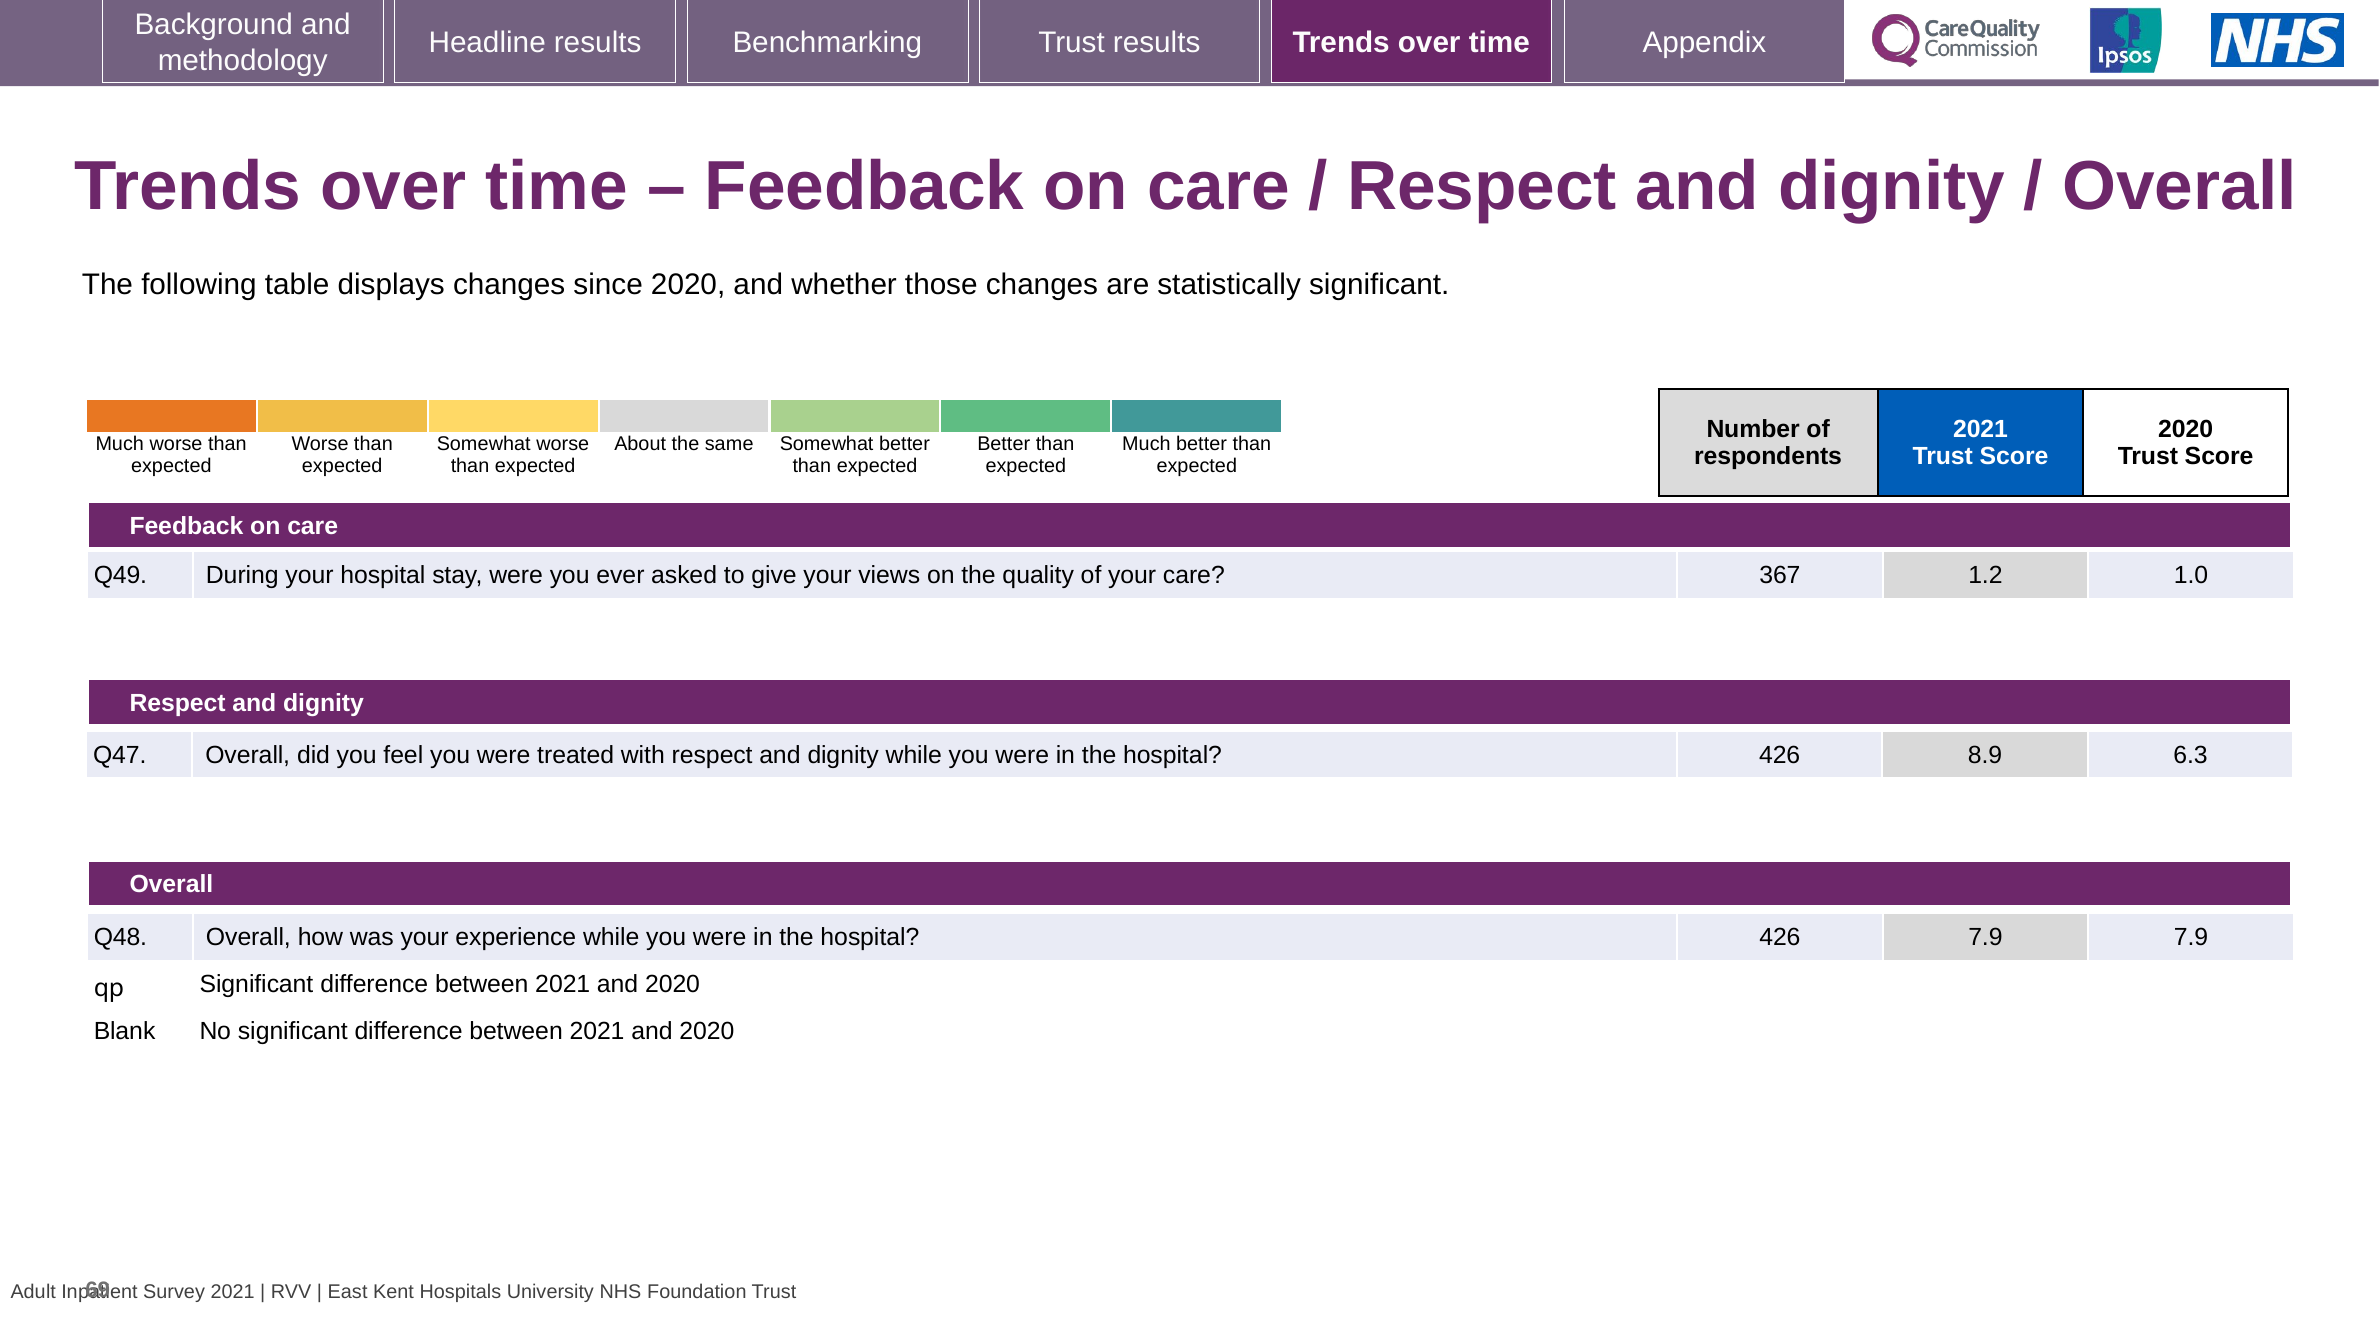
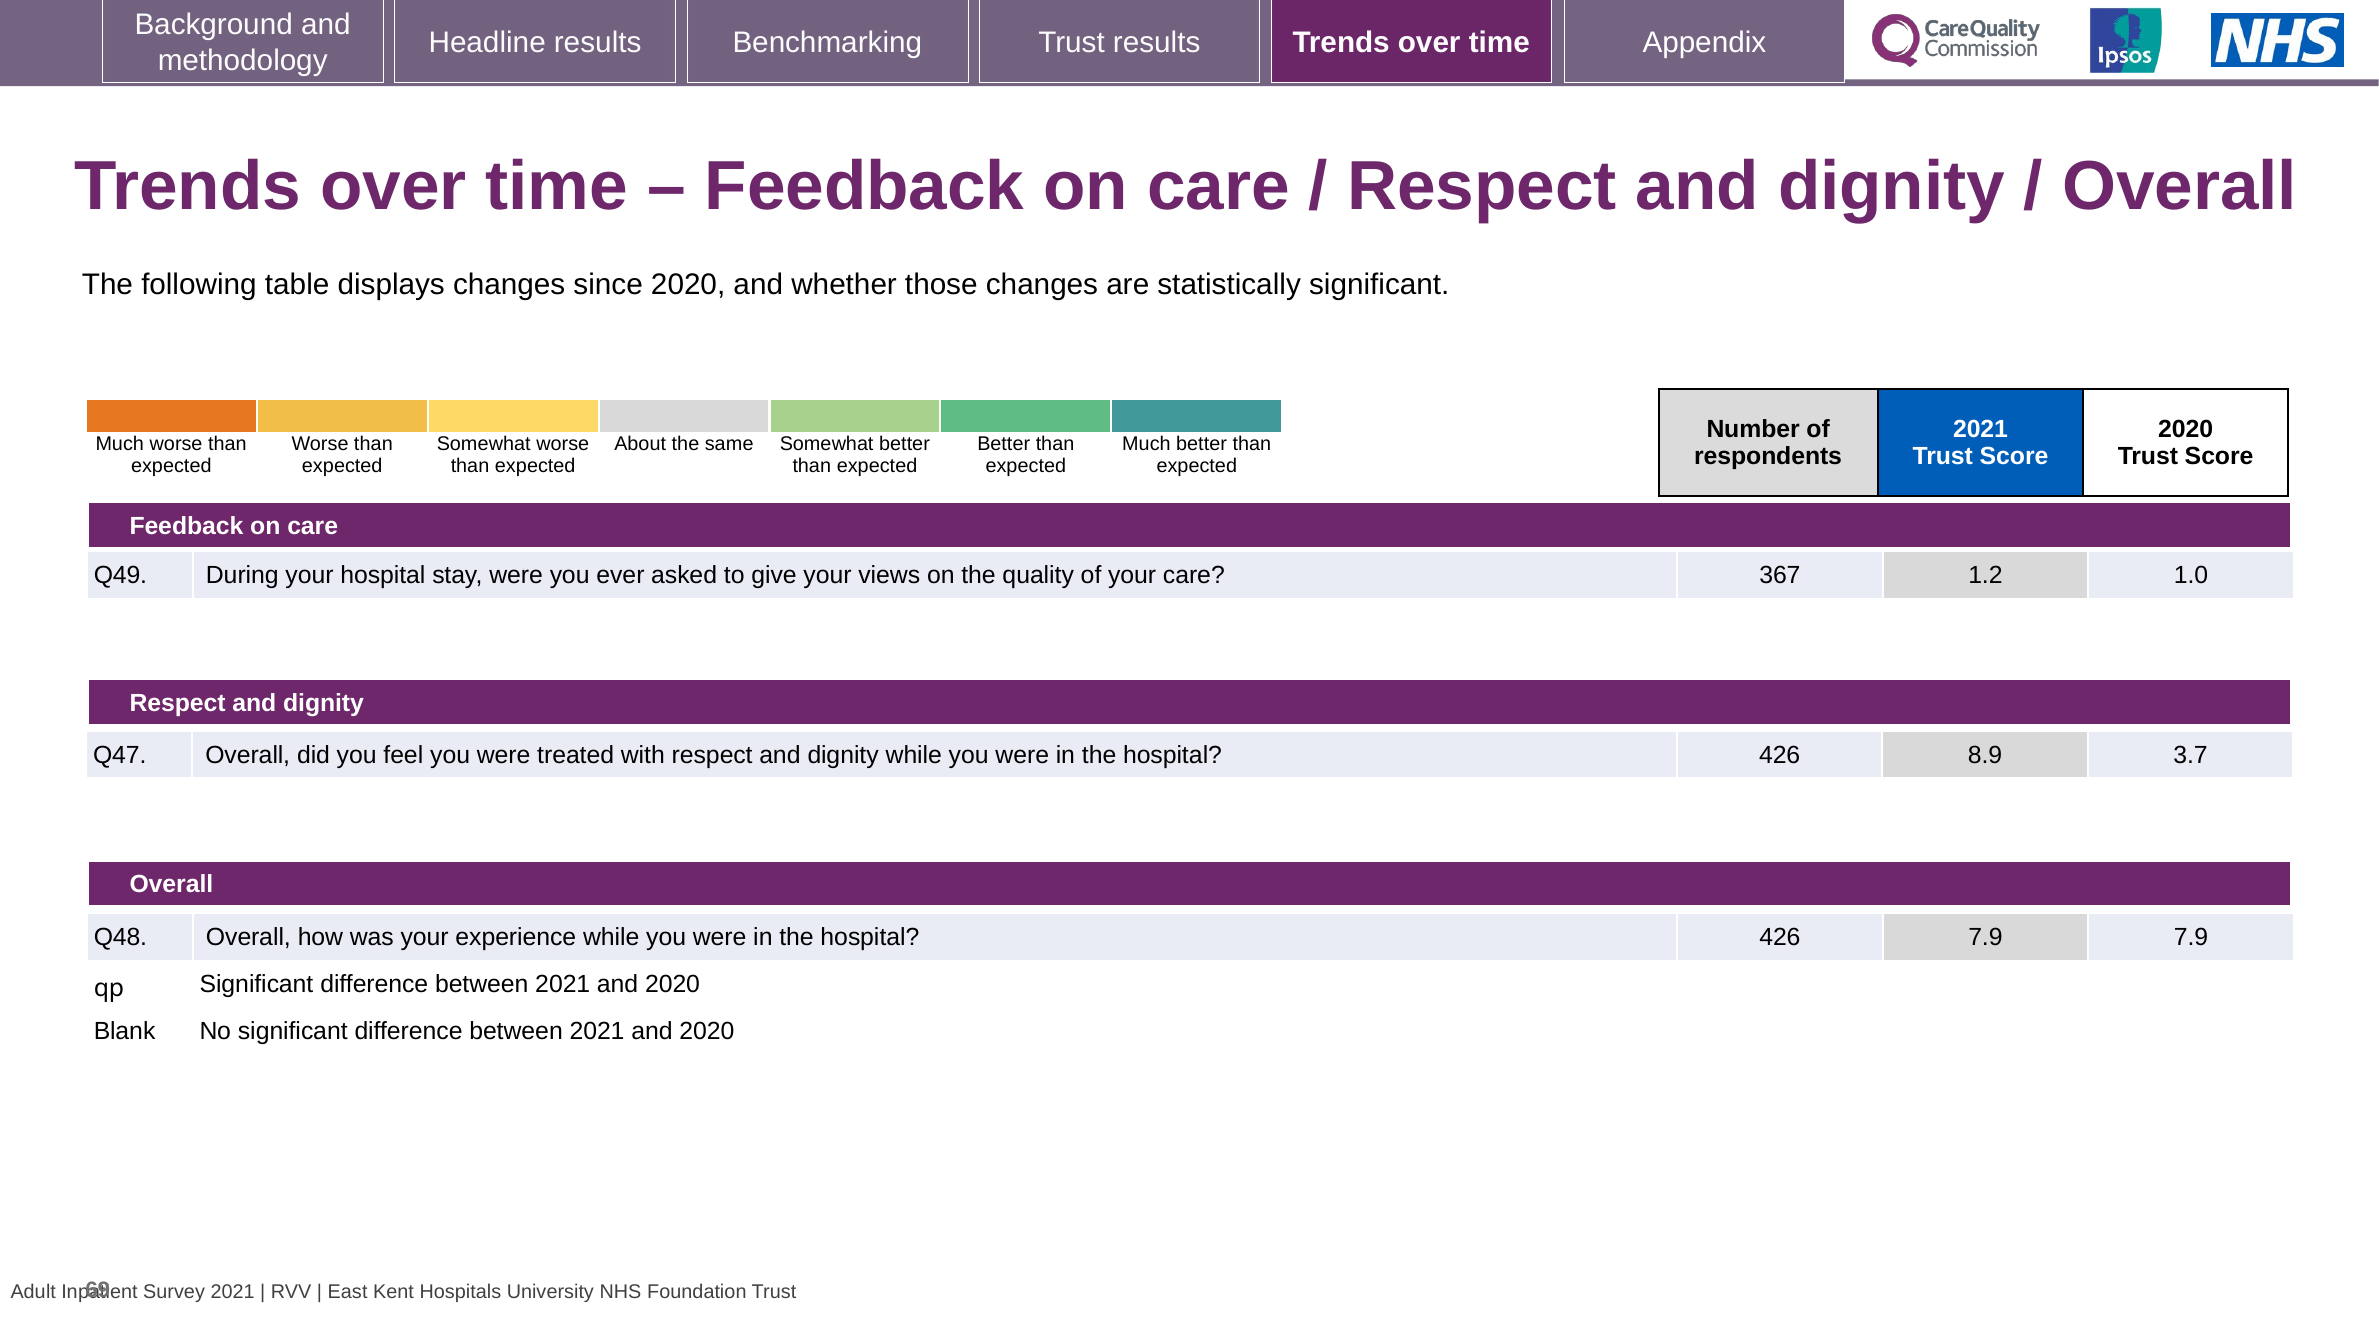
6.3: 6.3 -> 3.7
